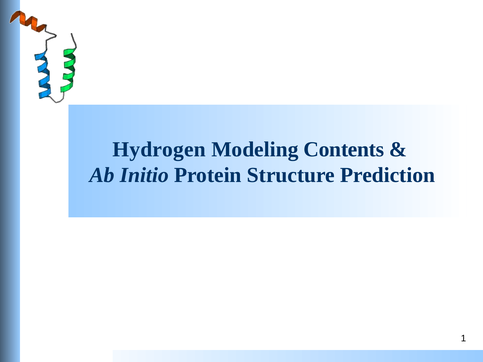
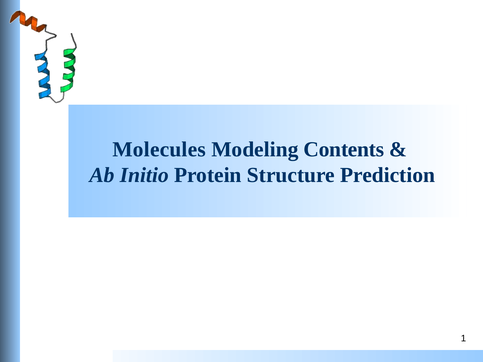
Hydrogen: Hydrogen -> Molecules
